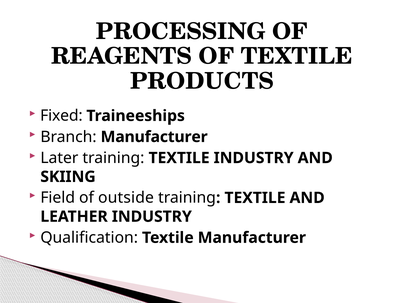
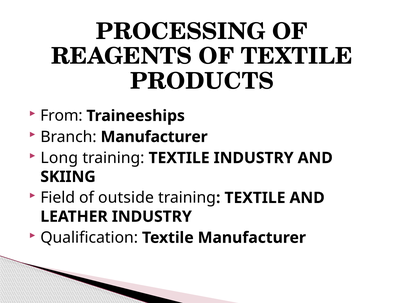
Fixed: Fixed -> From
Later: Later -> Long
